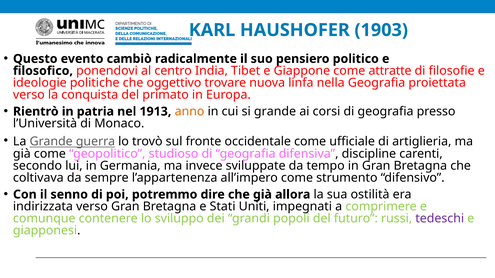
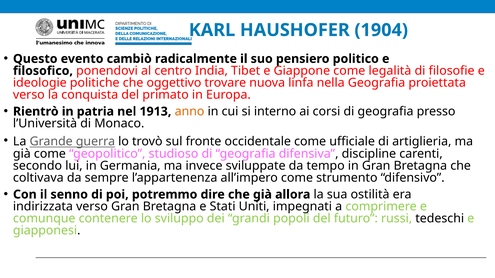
1903: 1903 -> 1904
attratte: attratte -> legalità
si grande: grande -> interno
tedeschi colour: purple -> black
